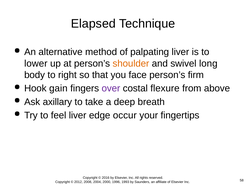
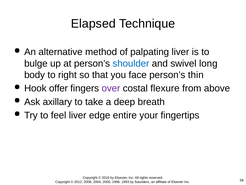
lower: lower -> bulge
shoulder colour: orange -> blue
firm: firm -> thin
gain: gain -> offer
occur: occur -> entire
